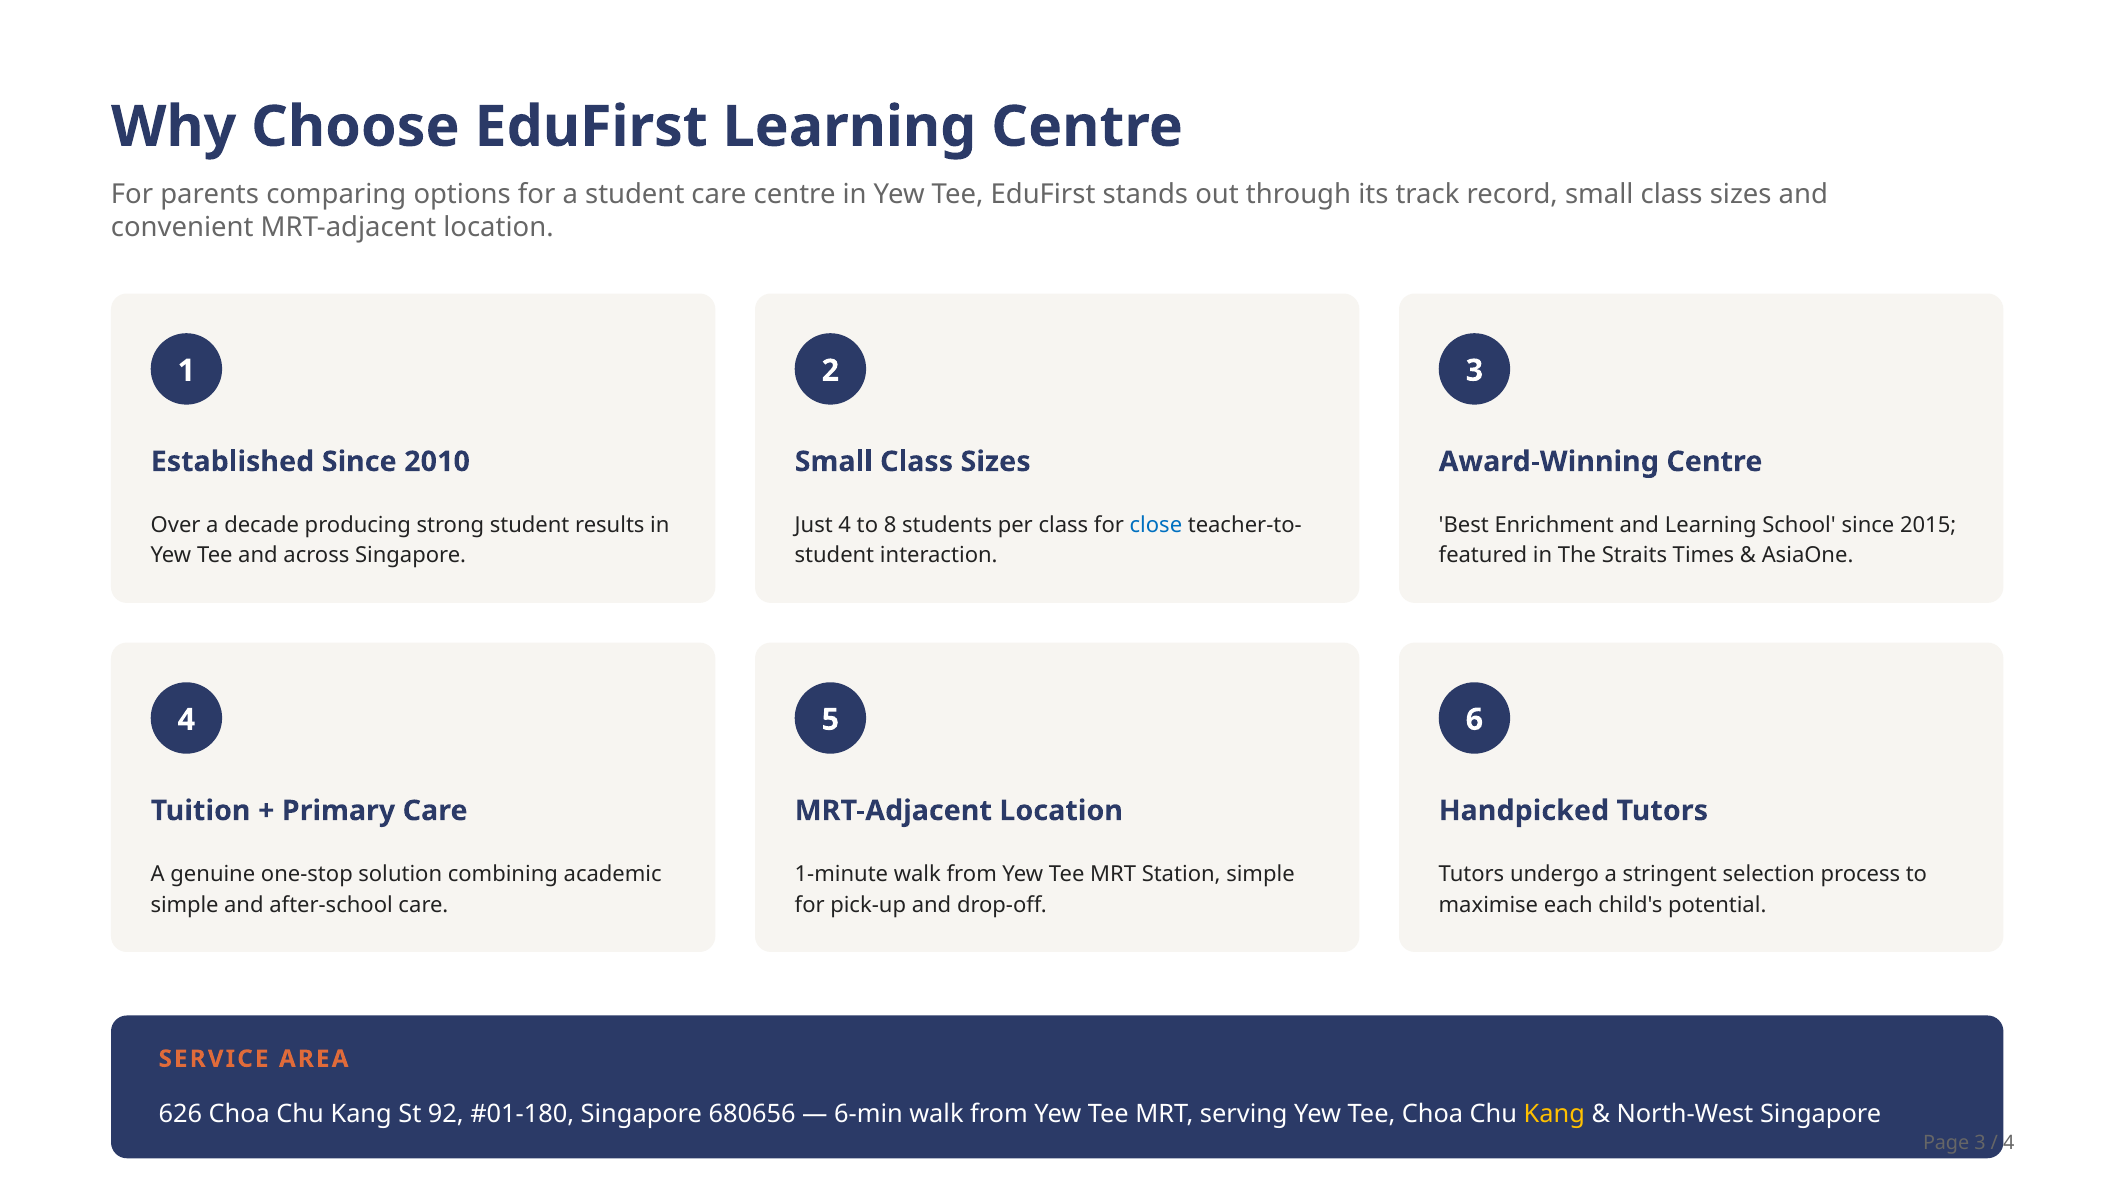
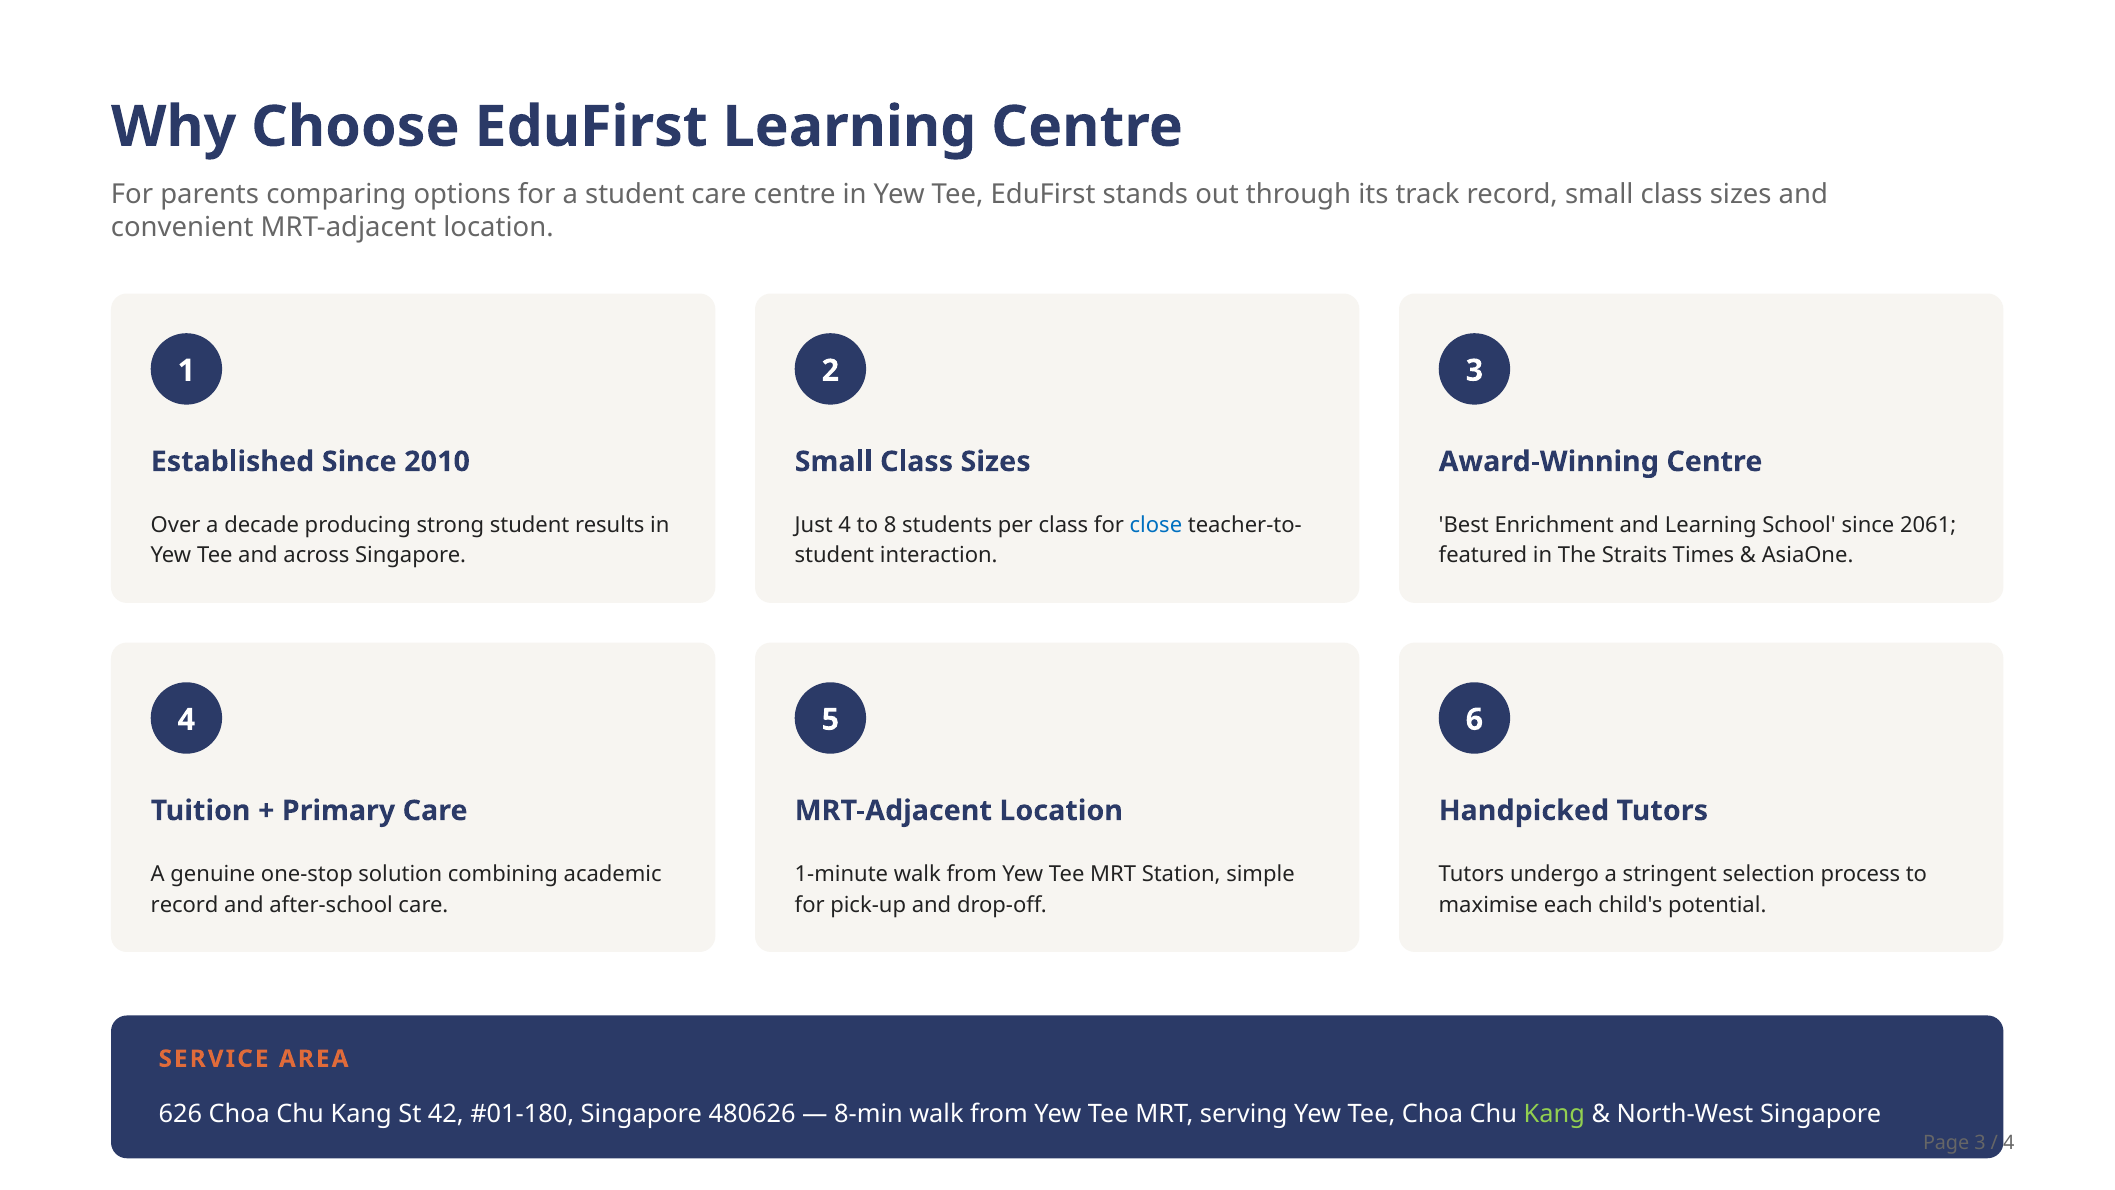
2015: 2015 -> 2061
simple at (185, 905): simple -> record
92: 92 -> 42
680656: 680656 -> 480626
6-min: 6-min -> 8-min
Kang at (1554, 1114) colour: yellow -> light green
